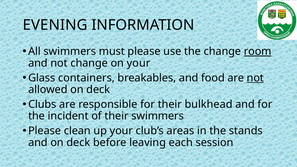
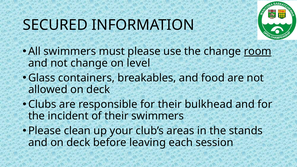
EVENING: EVENING -> SECURED
on your: your -> level
not at (255, 78) underline: present -> none
